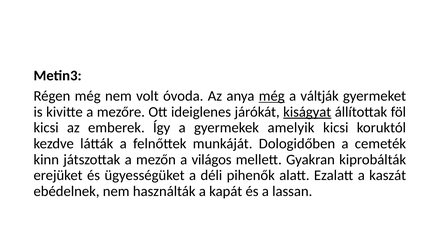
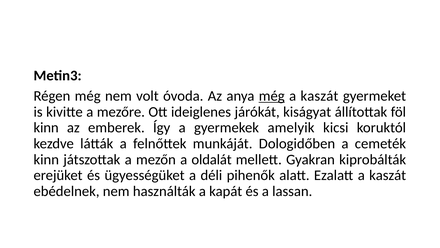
váltják at (320, 96): váltják -> kaszát
kiságyat underline: present -> none
kicsi at (46, 128): kicsi -> kinn
világos: világos -> oldalát
